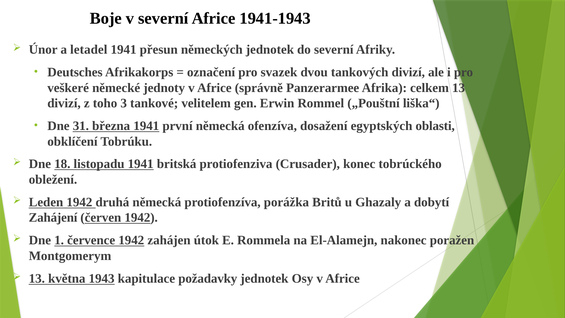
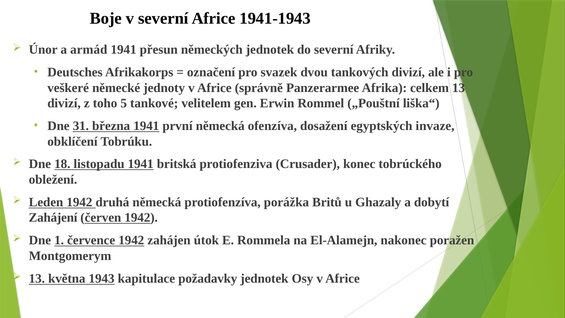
letadel: letadel -> armád
3: 3 -> 5
oblasti: oblasti -> invaze
